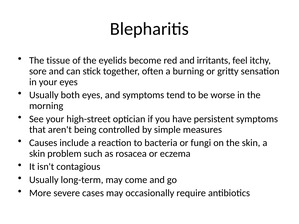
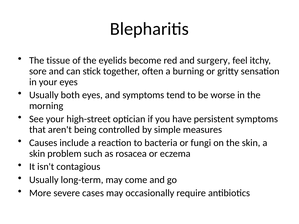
irritants: irritants -> surgery
